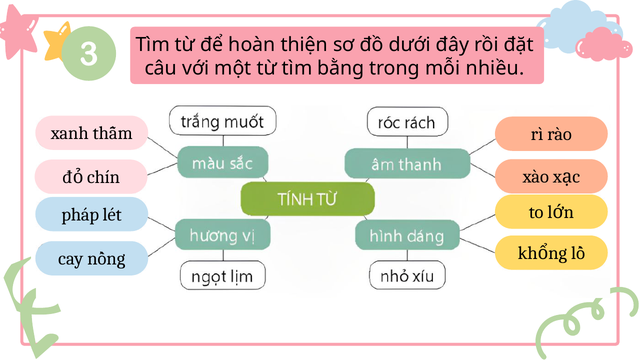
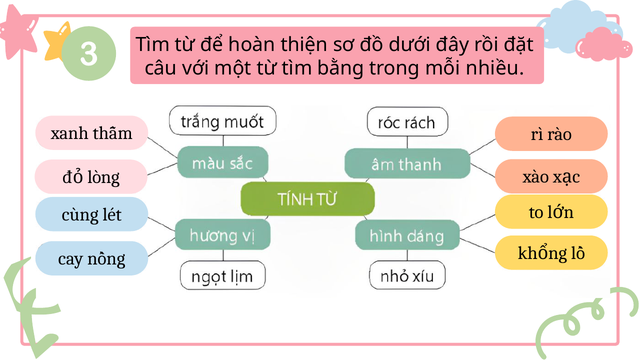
chín: chín -> lòng
pháp: pháp -> cùng
